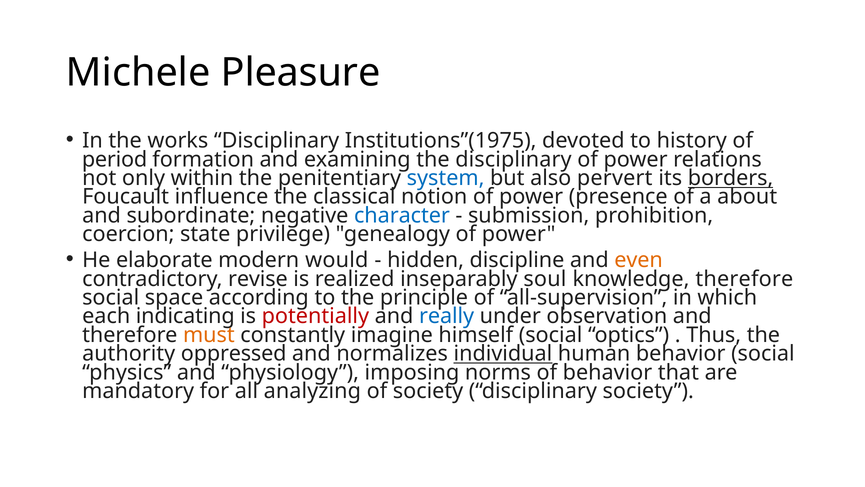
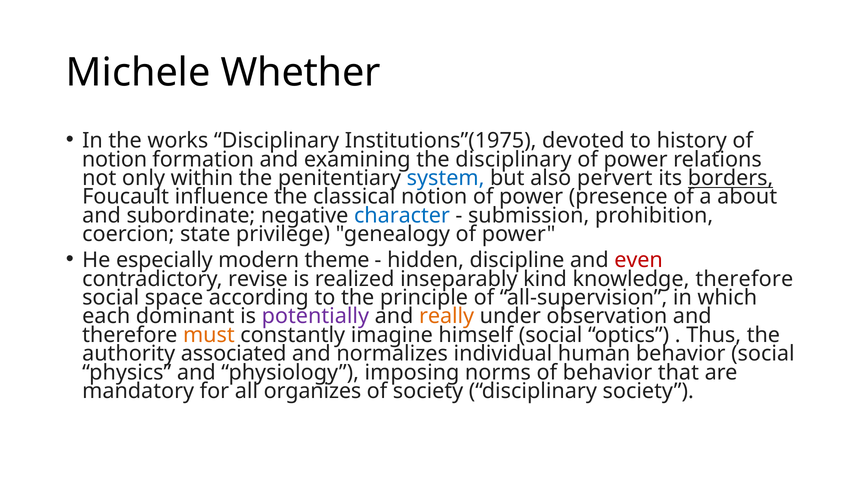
Pleasure: Pleasure -> Whether
period at (115, 159): period -> notion
elaborate: elaborate -> especially
would: would -> theme
even colour: orange -> red
soul: soul -> kind
indicating: indicating -> dominant
potentially colour: red -> purple
really colour: blue -> orange
oppressed: oppressed -> associated
individual underline: present -> none
analyzing: analyzing -> organizes
